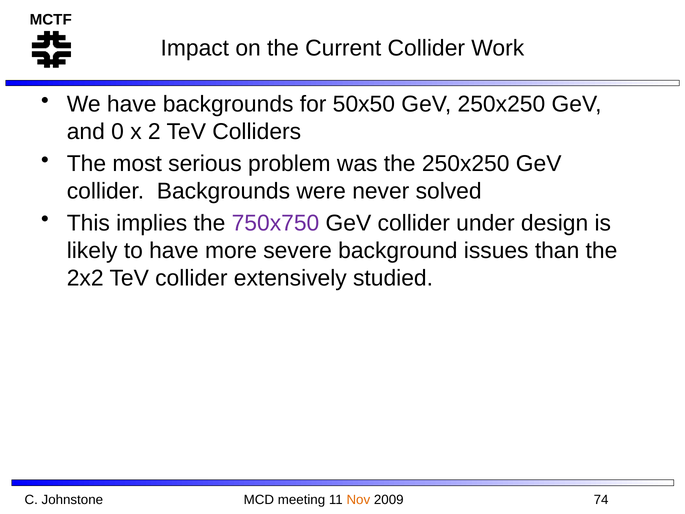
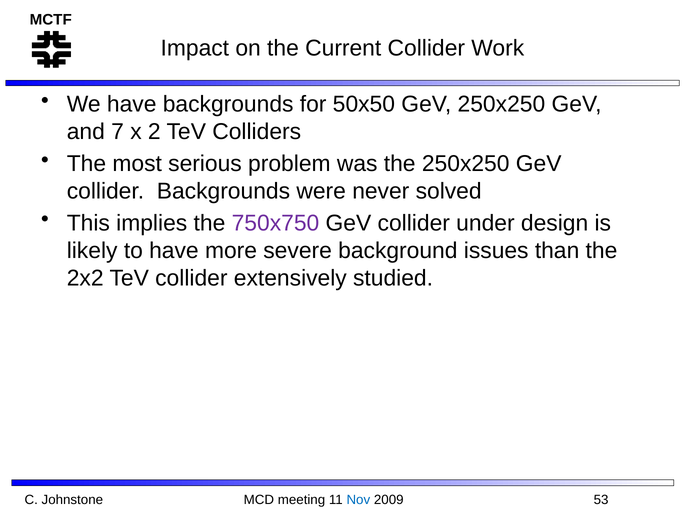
0: 0 -> 7
Nov colour: orange -> blue
74: 74 -> 53
